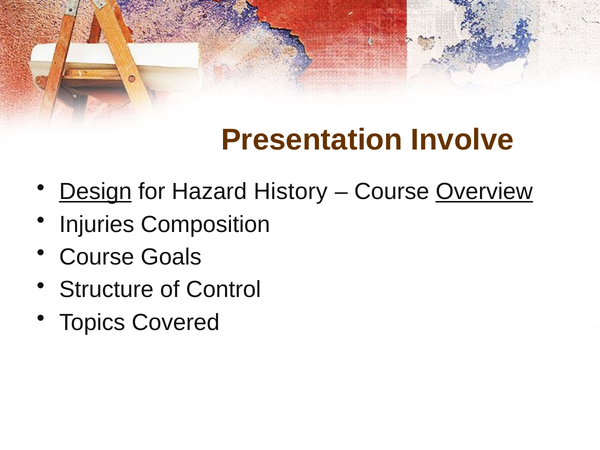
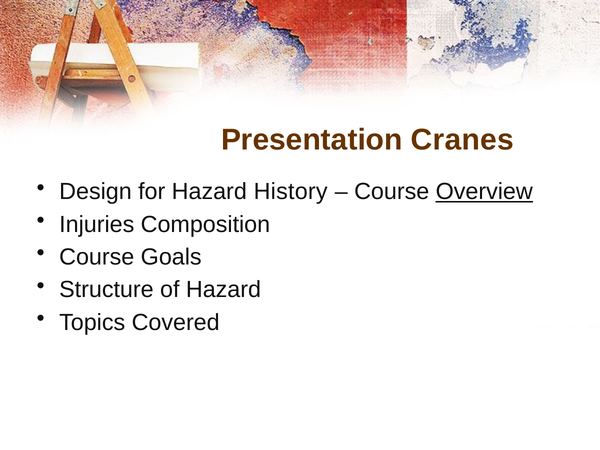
Involve: Involve -> Cranes
Design underline: present -> none
of Control: Control -> Hazard
